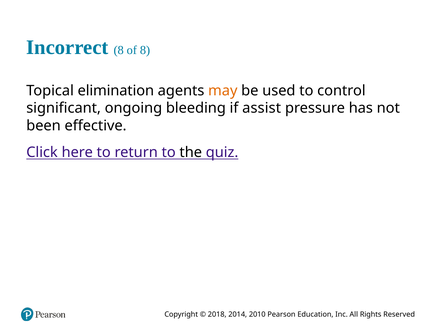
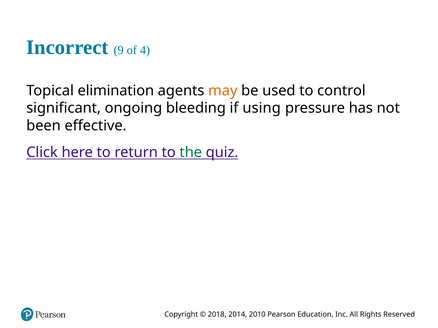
Incorrect 8: 8 -> 9
of 8: 8 -> 4
assist: assist -> using
the colour: black -> green
